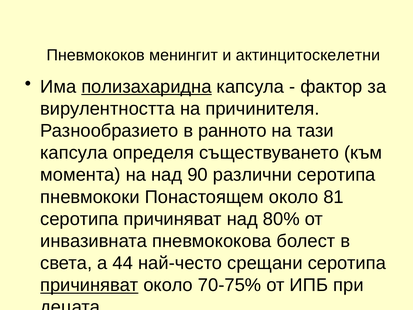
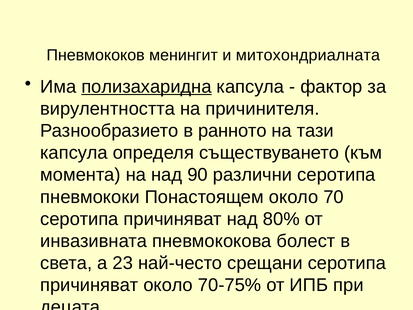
актинцитоскелетни: актинцитоскелетни -> митохондриалната
81: 81 -> 70
44: 44 -> 23
причиняват at (89, 285) underline: present -> none
